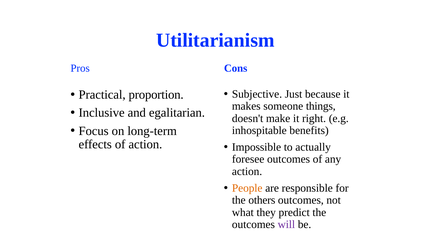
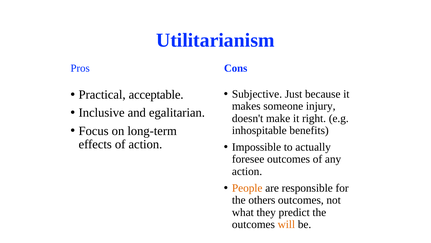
proportion: proportion -> acceptable
things: things -> injury
will colour: purple -> orange
